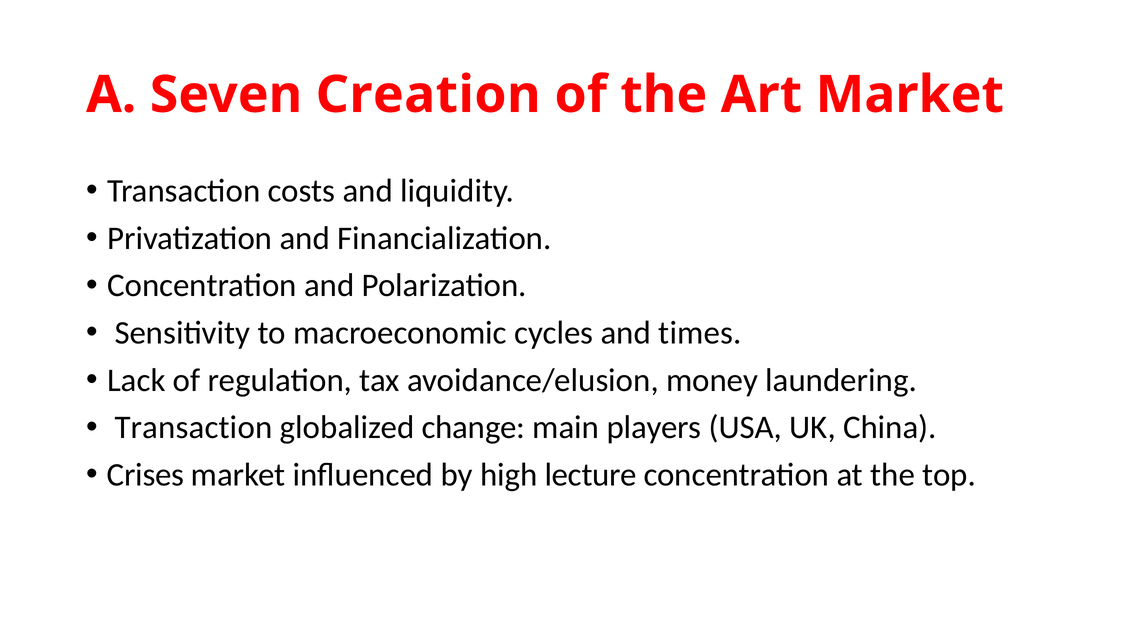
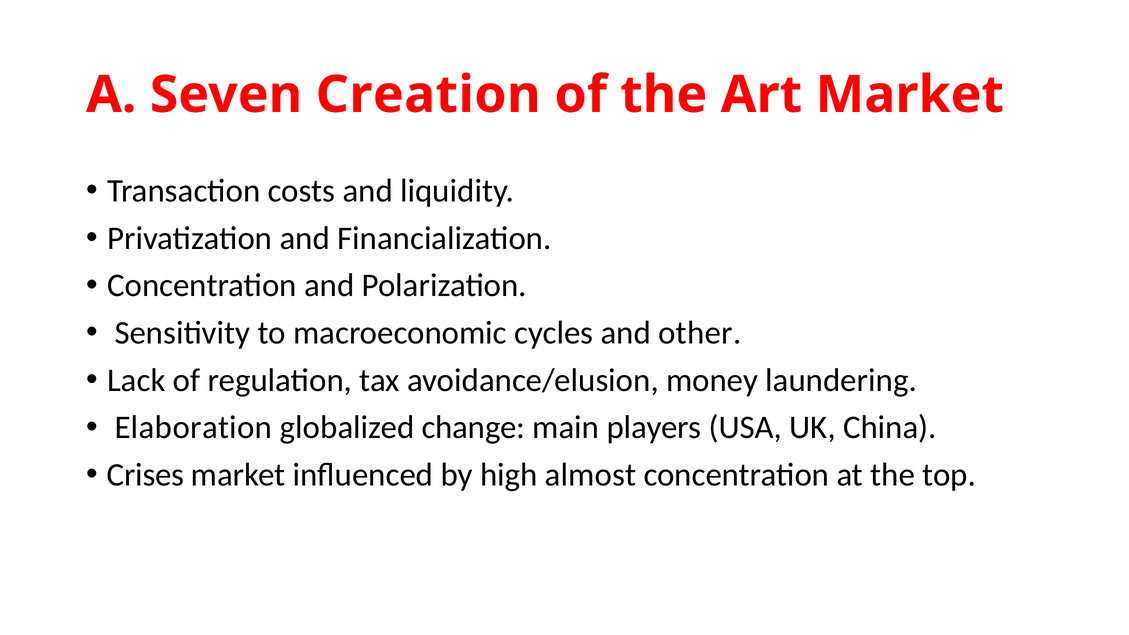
times: times -> other
Transaction at (194, 428): Transaction -> Elaboration
lecture: lecture -> almost
